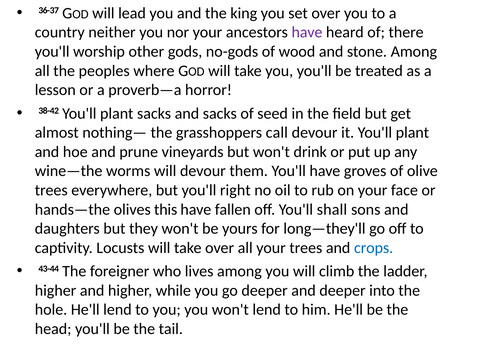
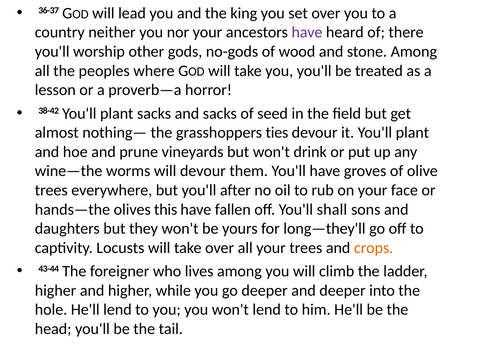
call: call -> ties
right: right -> after
crops colour: blue -> orange
